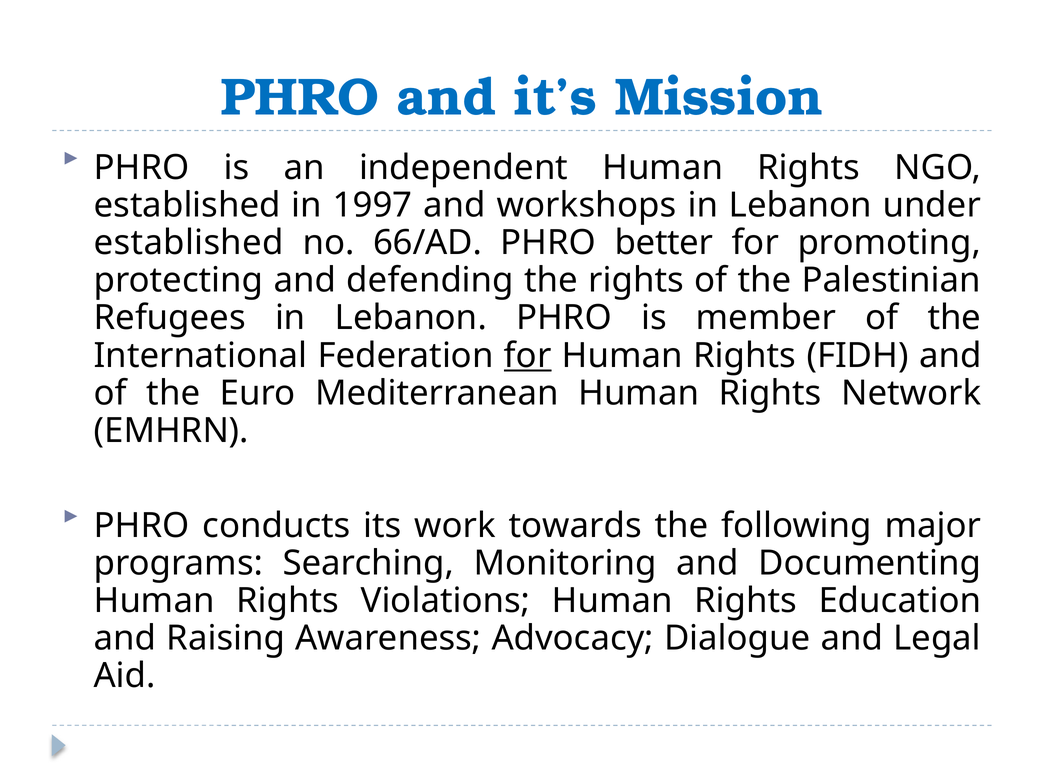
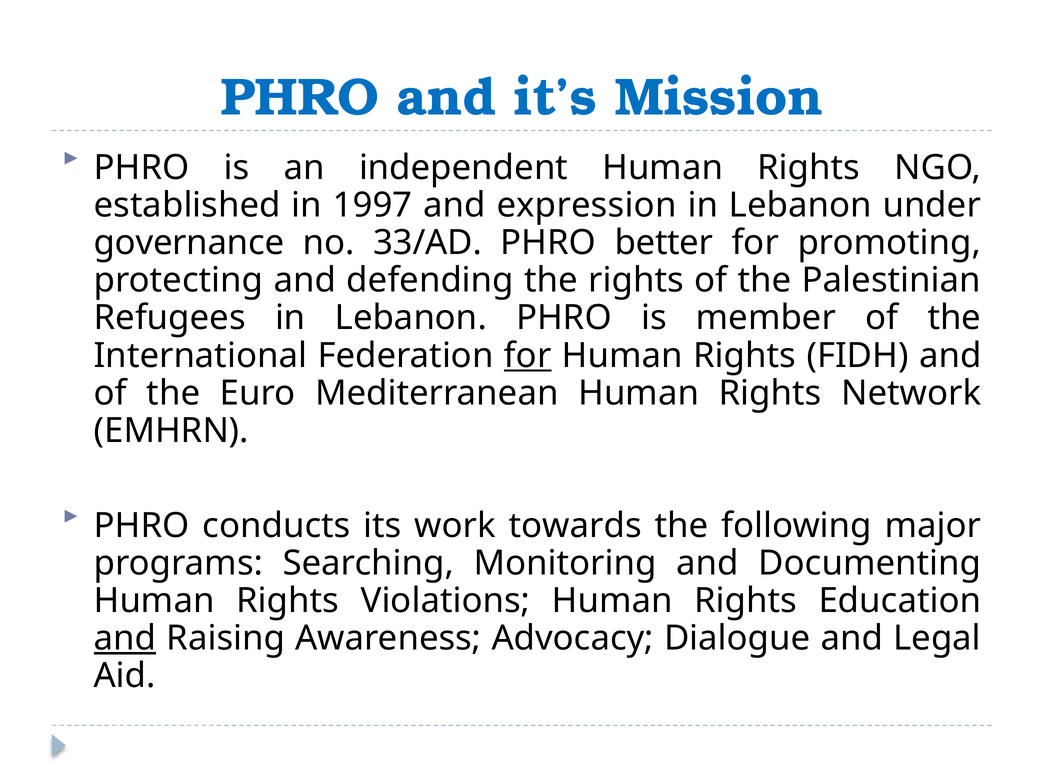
workshops: workshops -> expression
established at (189, 243): established -> governance
66/AD: 66/AD -> 33/AD
and at (125, 638) underline: none -> present
